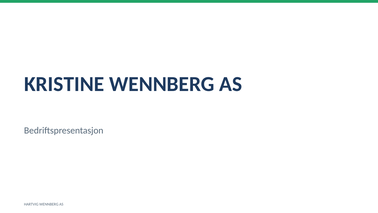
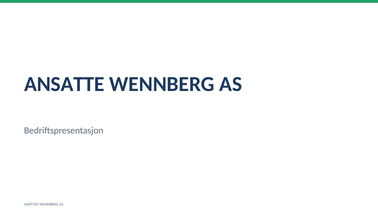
KRISTINE: KRISTINE -> ANSATTE
